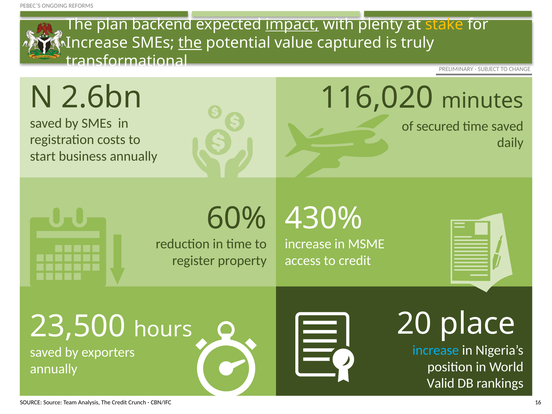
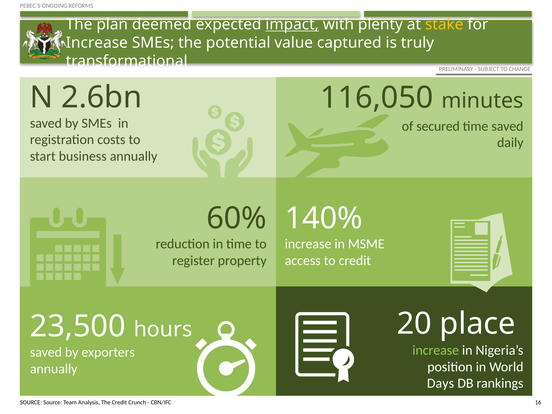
backend: backend -> deemed
the at (190, 43) underline: present -> none
116,020: 116,020 -> 116,050
430%: 430% -> 140%
increase at (436, 350) colour: light blue -> light green
Valid: Valid -> Days
